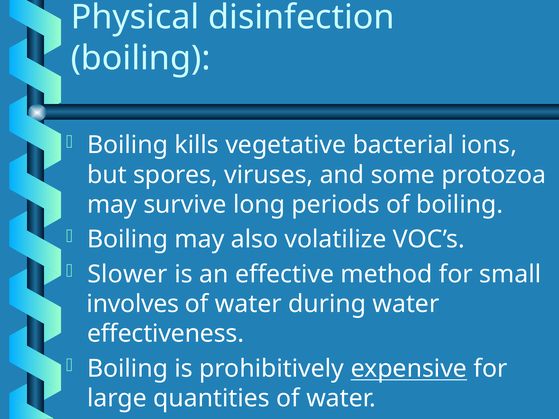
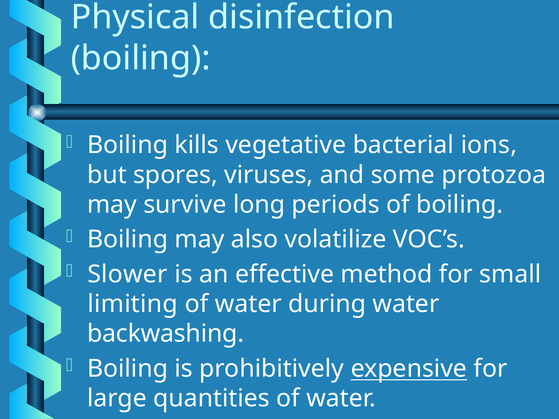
involves: involves -> limiting
effectiveness: effectiveness -> backwashing
